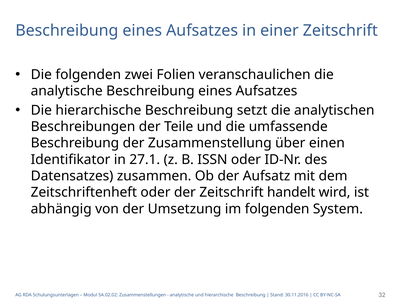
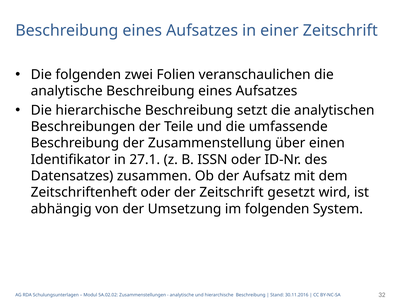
handelt: handelt -> gesetzt
